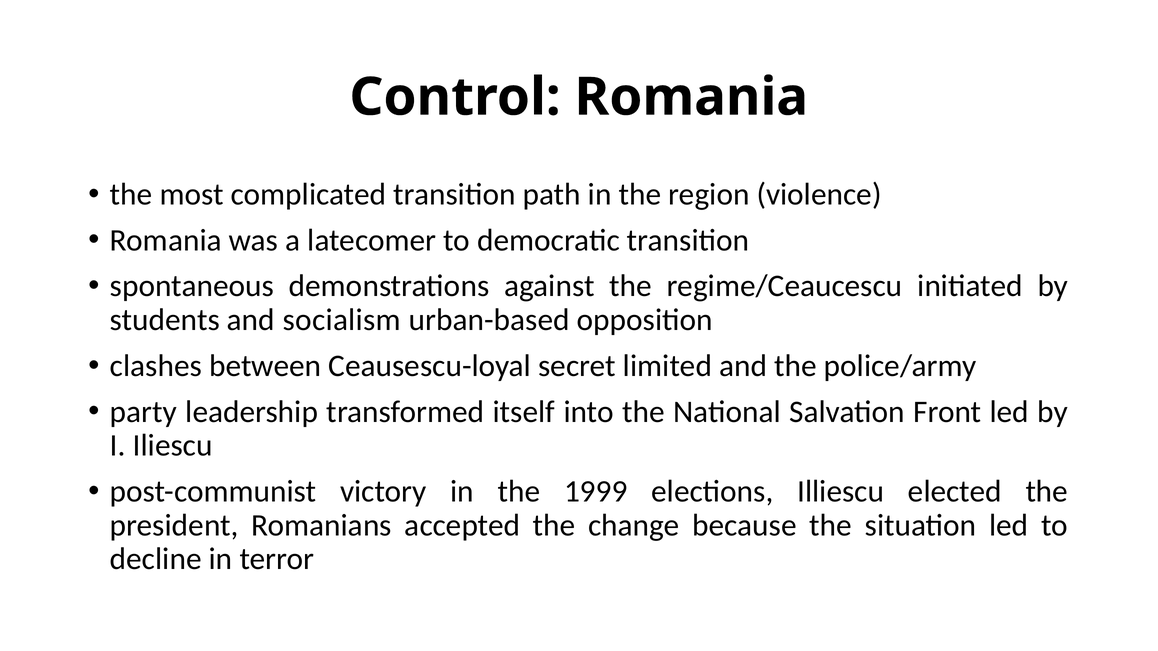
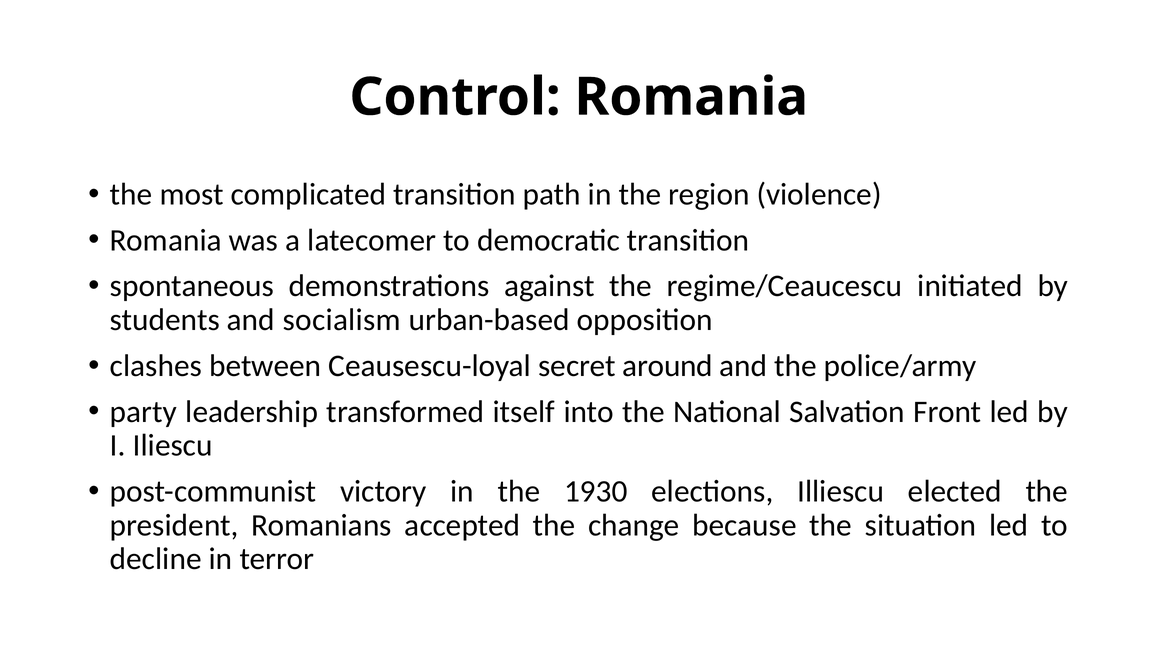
limited: limited -> around
1999: 1999 -> 1930
